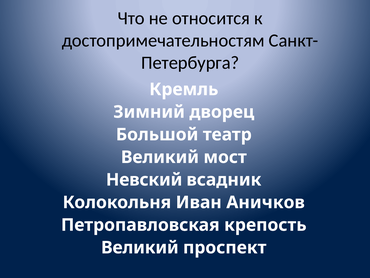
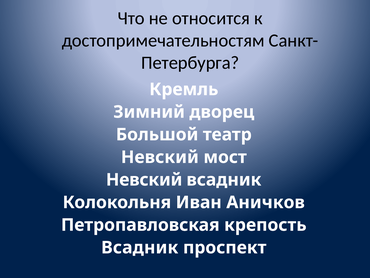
Великий at (160, 157): Великий -> Невский
Великий at (140, 247): Великий -> Всадник
